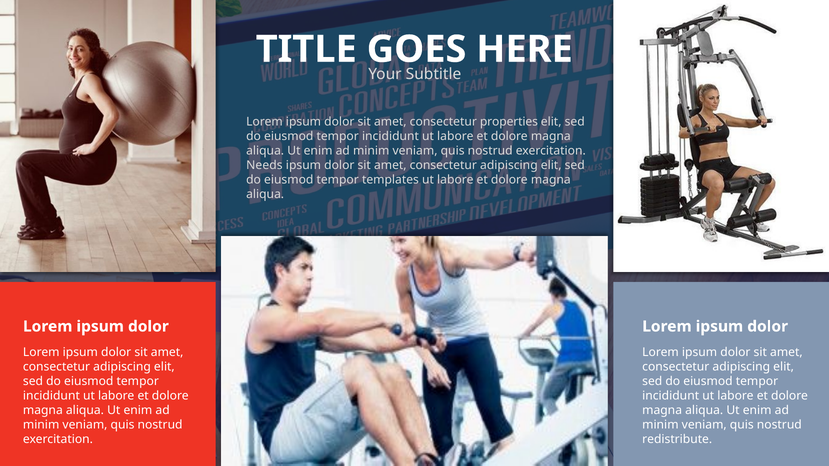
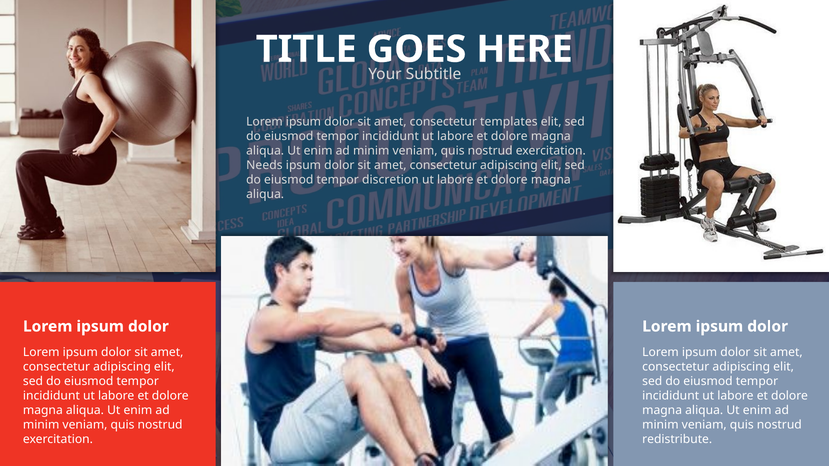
properties: properties -> templates
templates: templates -> discretion
